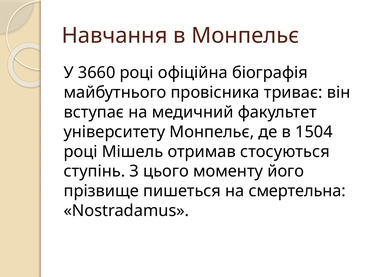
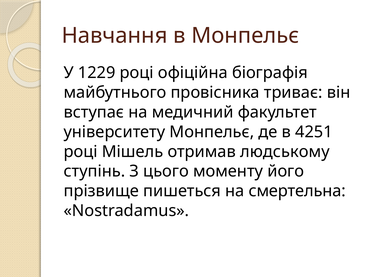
3660: 3660 -> 1229
1504: 1504 -> 4251
стосуються: стосуються -> людському
